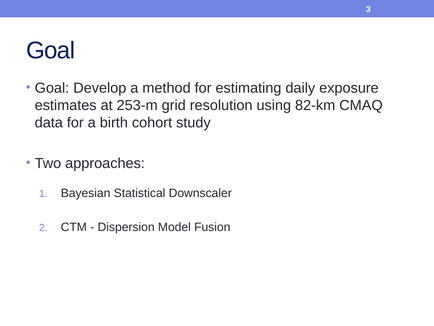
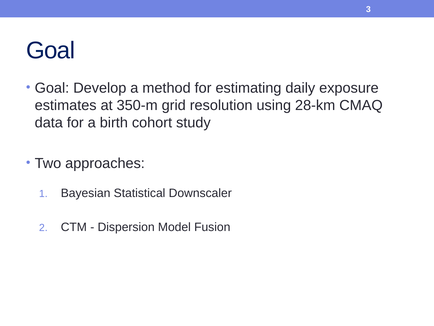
253-m: 253-m -> 350-m
82-km: 82-km -> 28-km
